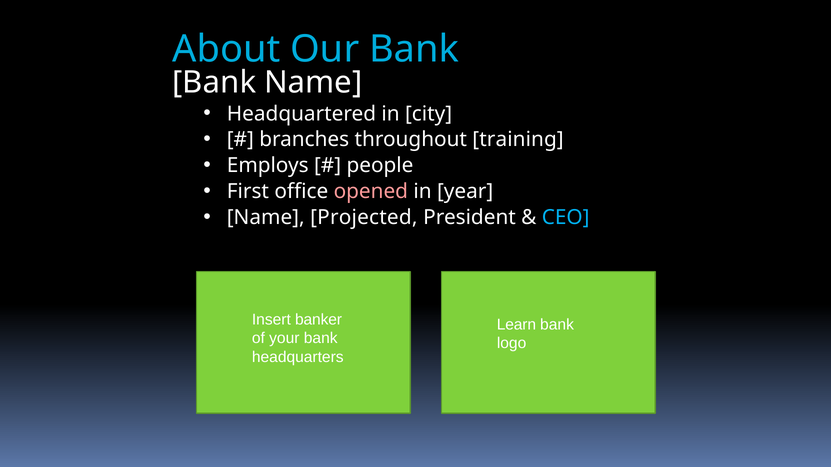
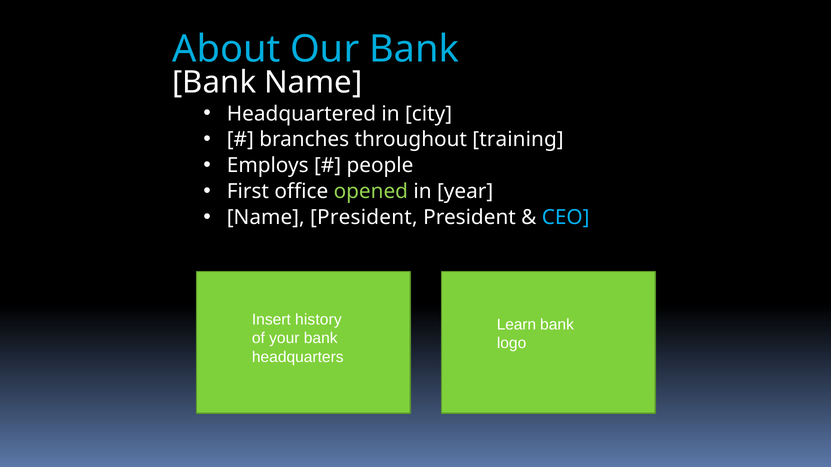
opened colour: pink -> light green
Name Projected: Projected -> President
banker: banker -> history
